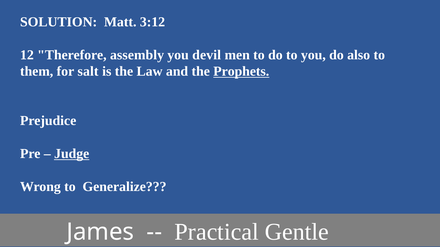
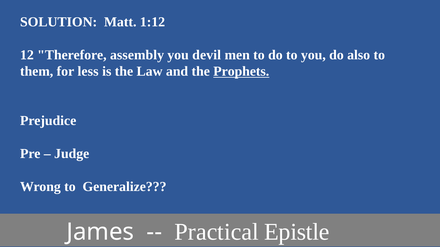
3:12: 3:12 -> 1:12
salt: salt -> less
Judge underline: present -> none
Gentle: Gentle -> Epistle
